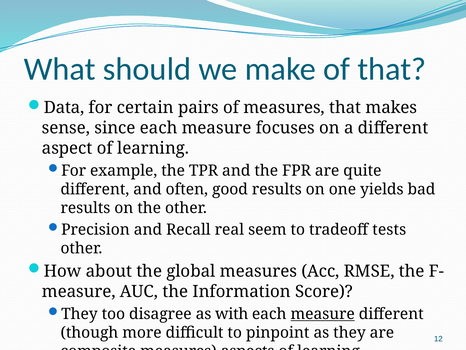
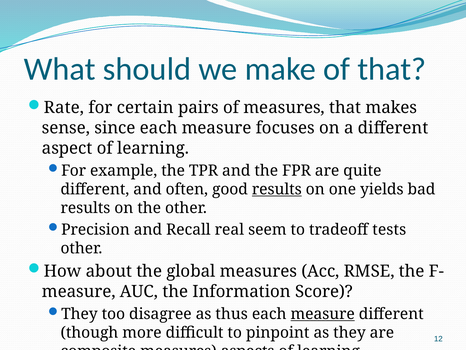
Data: Data -> Rate
results at (277, 189) underline: none -> present
with: with -> thus
